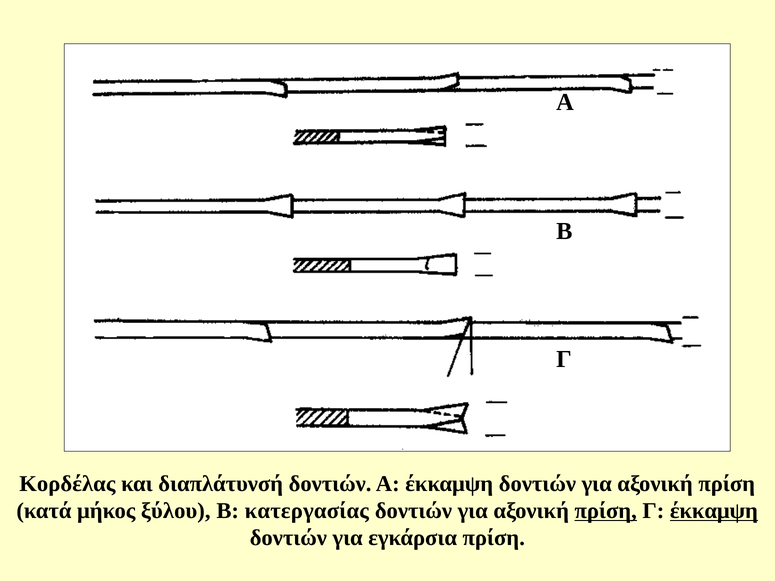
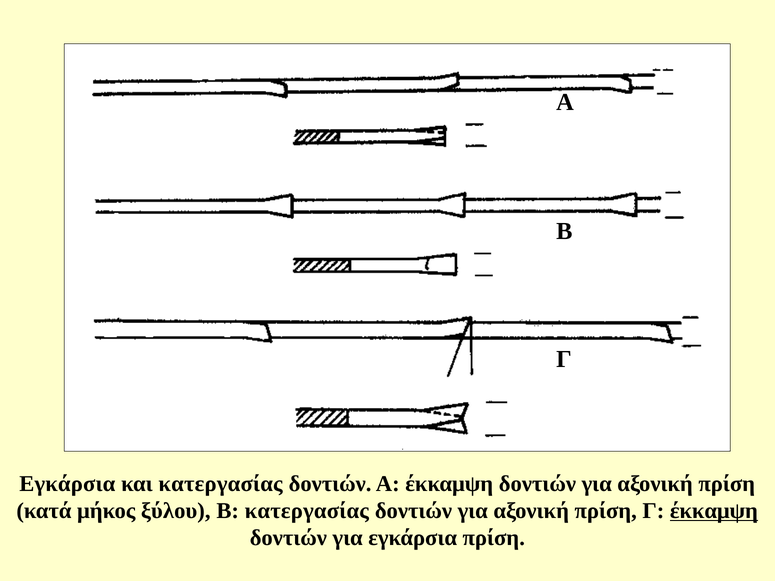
Κορδέλας at (67, 484): Κορδέλας -> Εγκάρσια
και διαπλάτυνσή: διαπλάτυνσή -> κατεργασίας
πρίση at (606, 511) underline: present -> none
